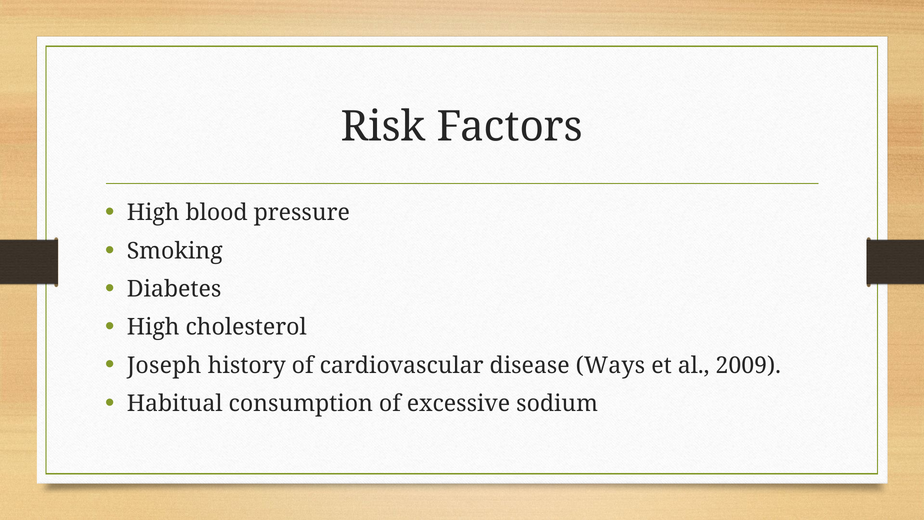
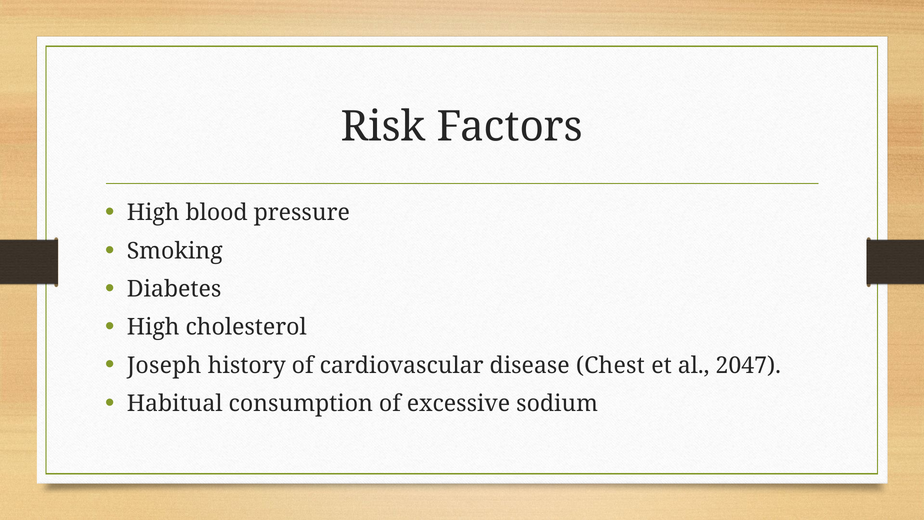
Ways: Ways -> Chest
2009: 2009 -> 2047
